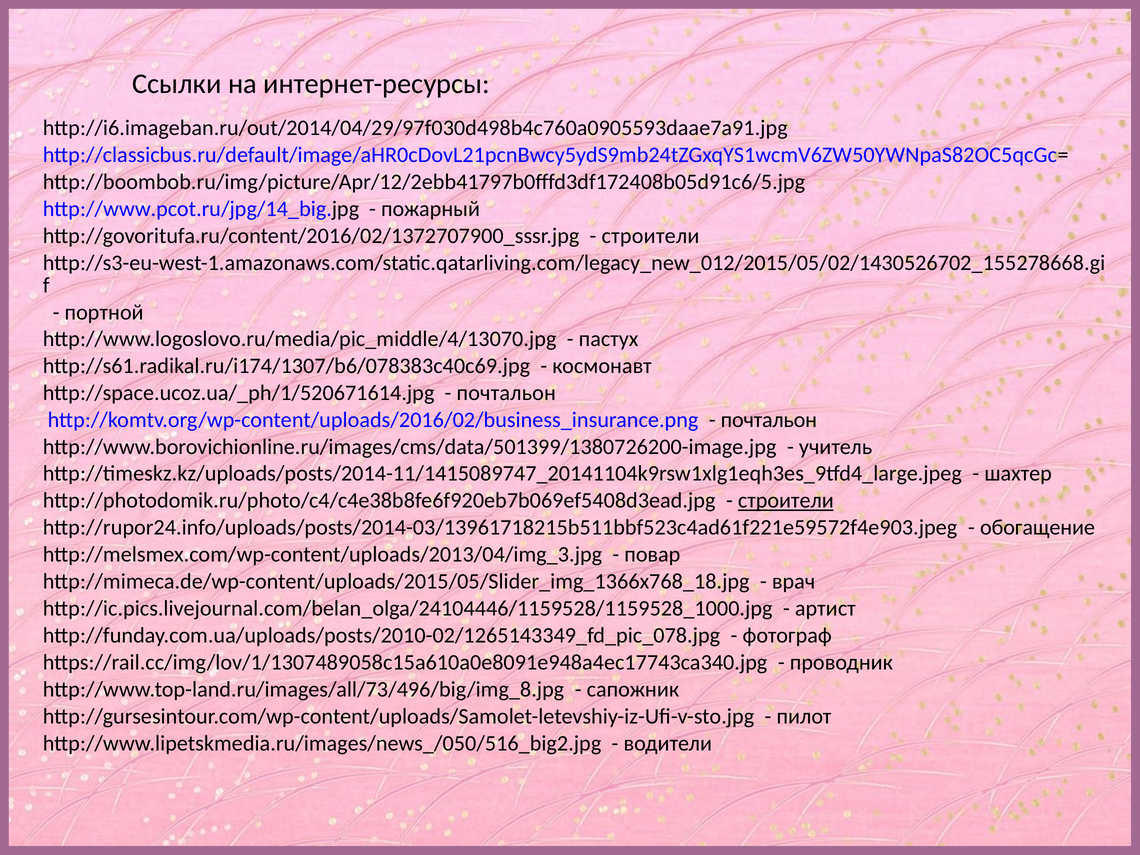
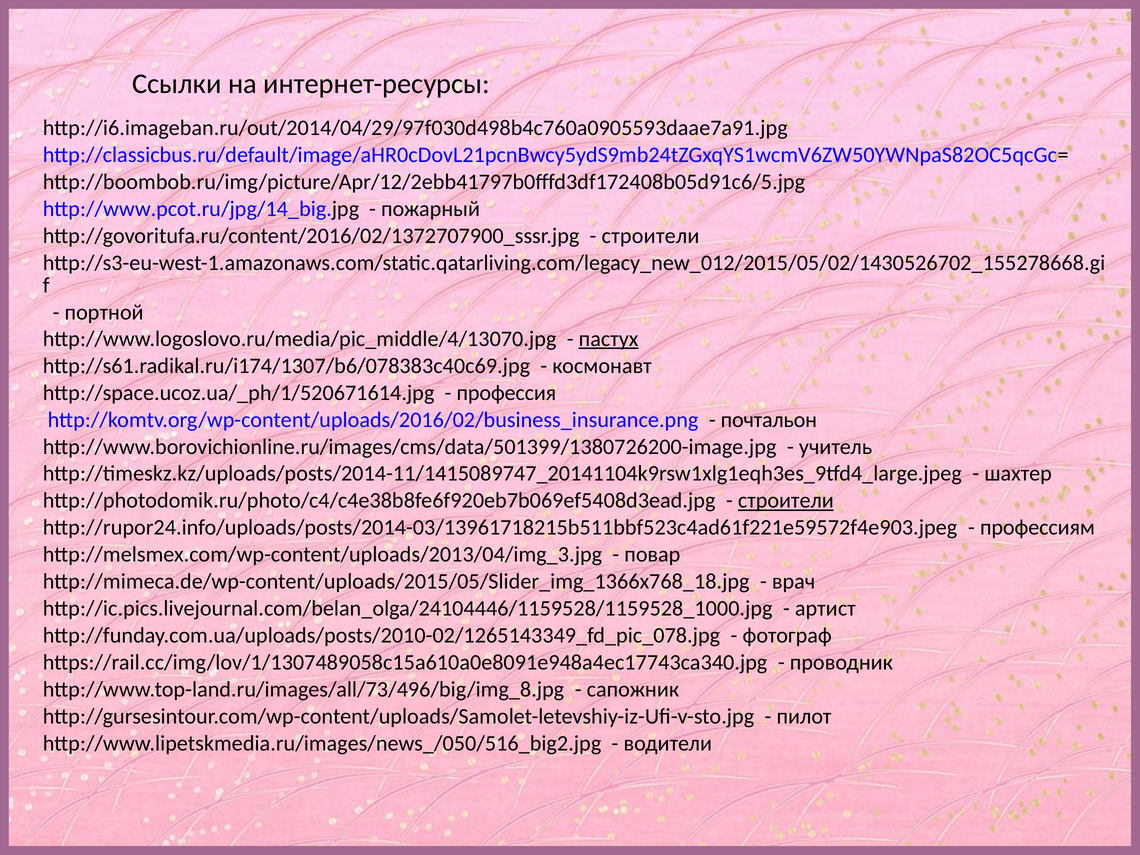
пастух underline: none -> present
почтальон at (506, 393): почтальон -> профессия
обогащение: обогащение -> профессиям
